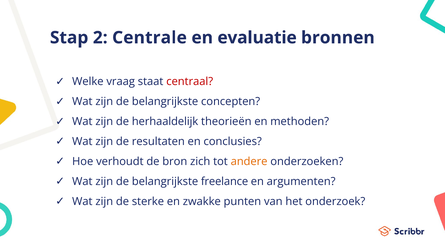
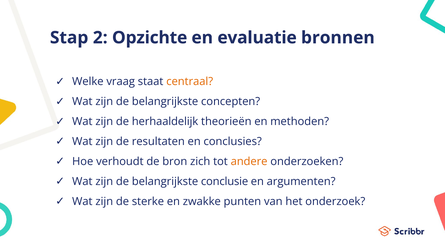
Centrale: Centrale -> Opzichte
centraal colour: red -> orange
freelance: freelance -> conclusie
